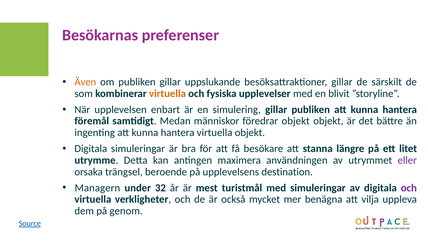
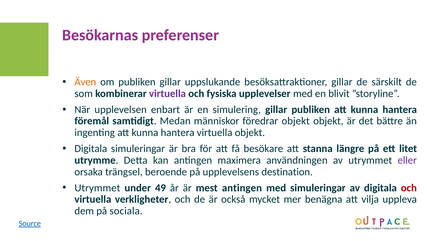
virtuella at (167, 93) colour: orange -> purple
Managern at (97, 188): Managern -> Utrymmet
32: 32 -> 49
mest turistmål: turistmål -> antingen
och at (409, 188) colour: purple -> red
genom: genom -> sociala
